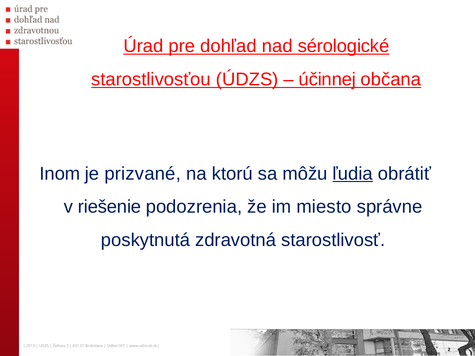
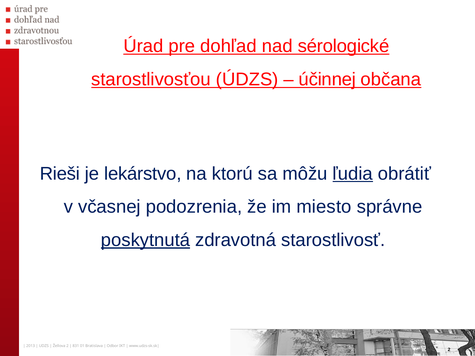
Inom: Inom -> Rieši
prizvané: prizvané -> lekárstvo
riešenie: riešenie -> včasnej
poskytnutá underline: none -> present
